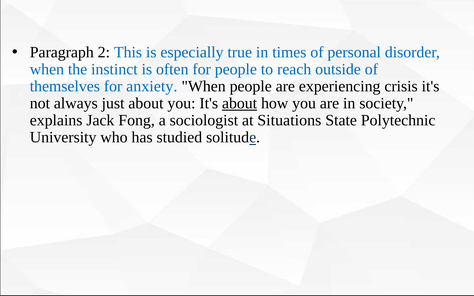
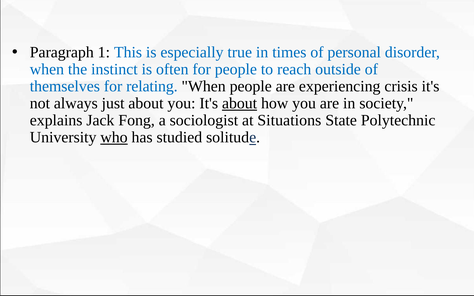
2: 2 -> 1
anxiety: anxiety -> relating
who underline: none -> present
